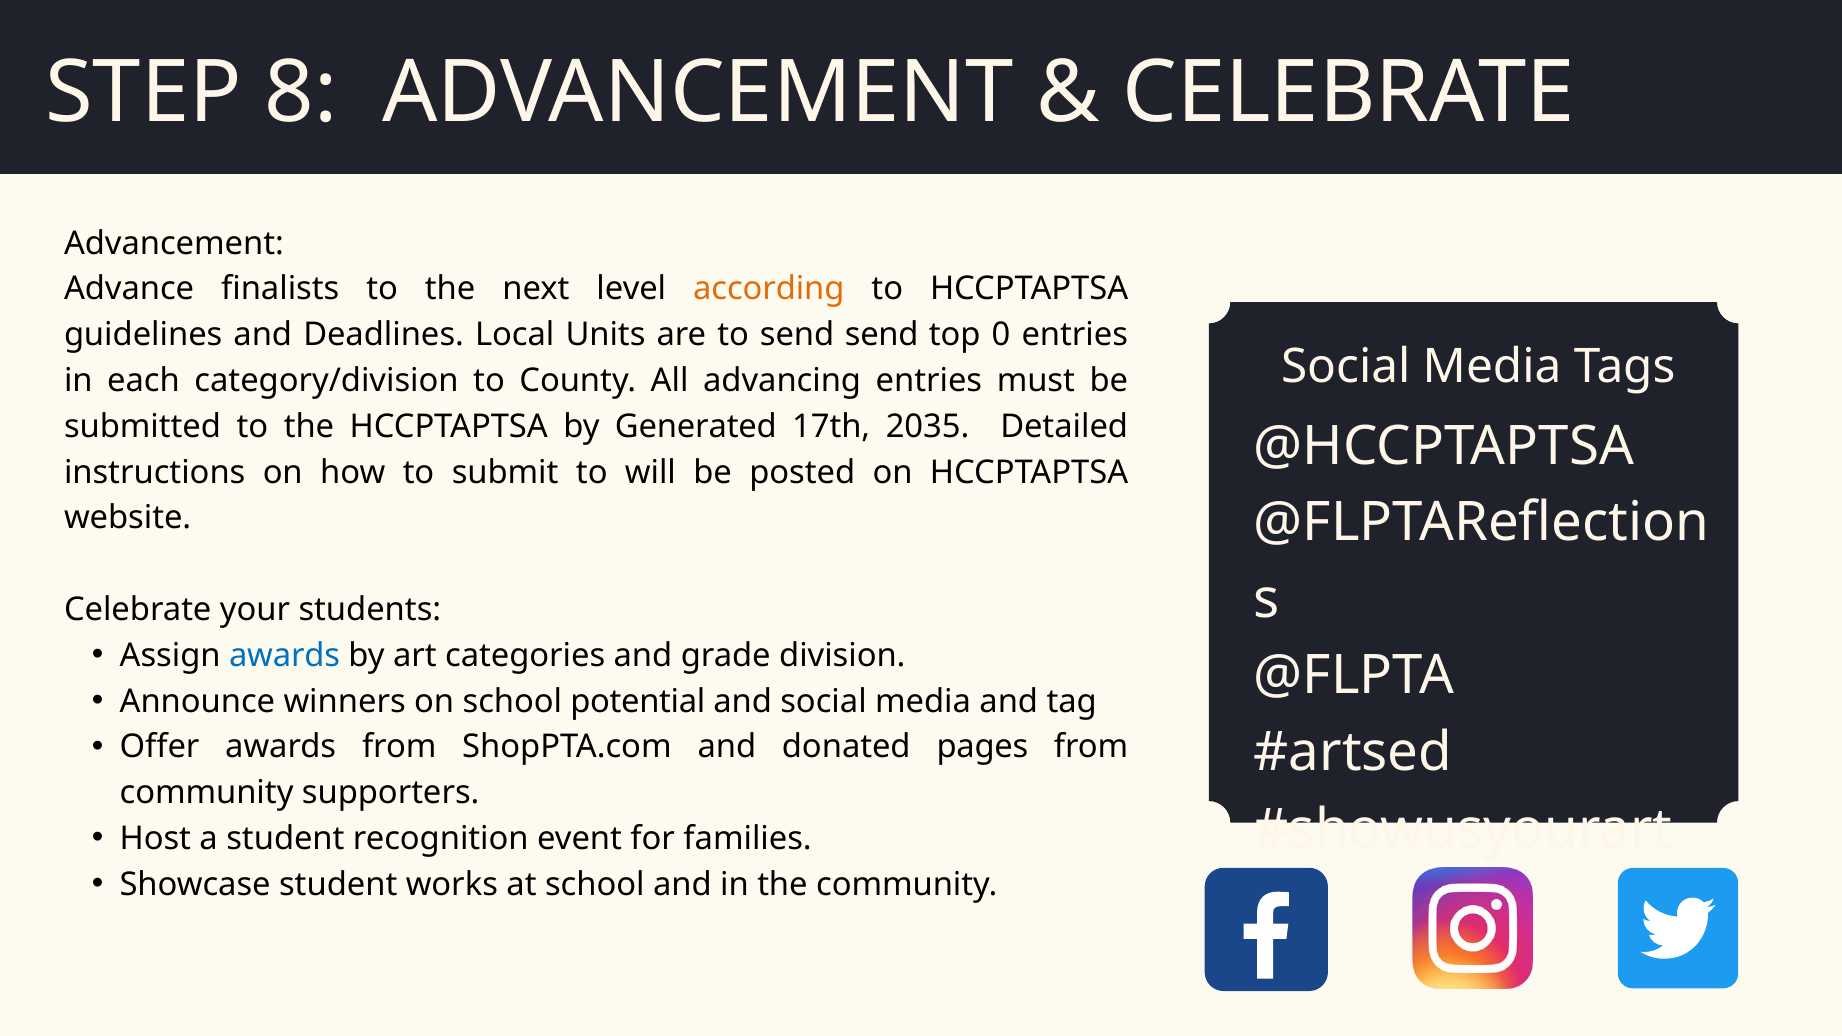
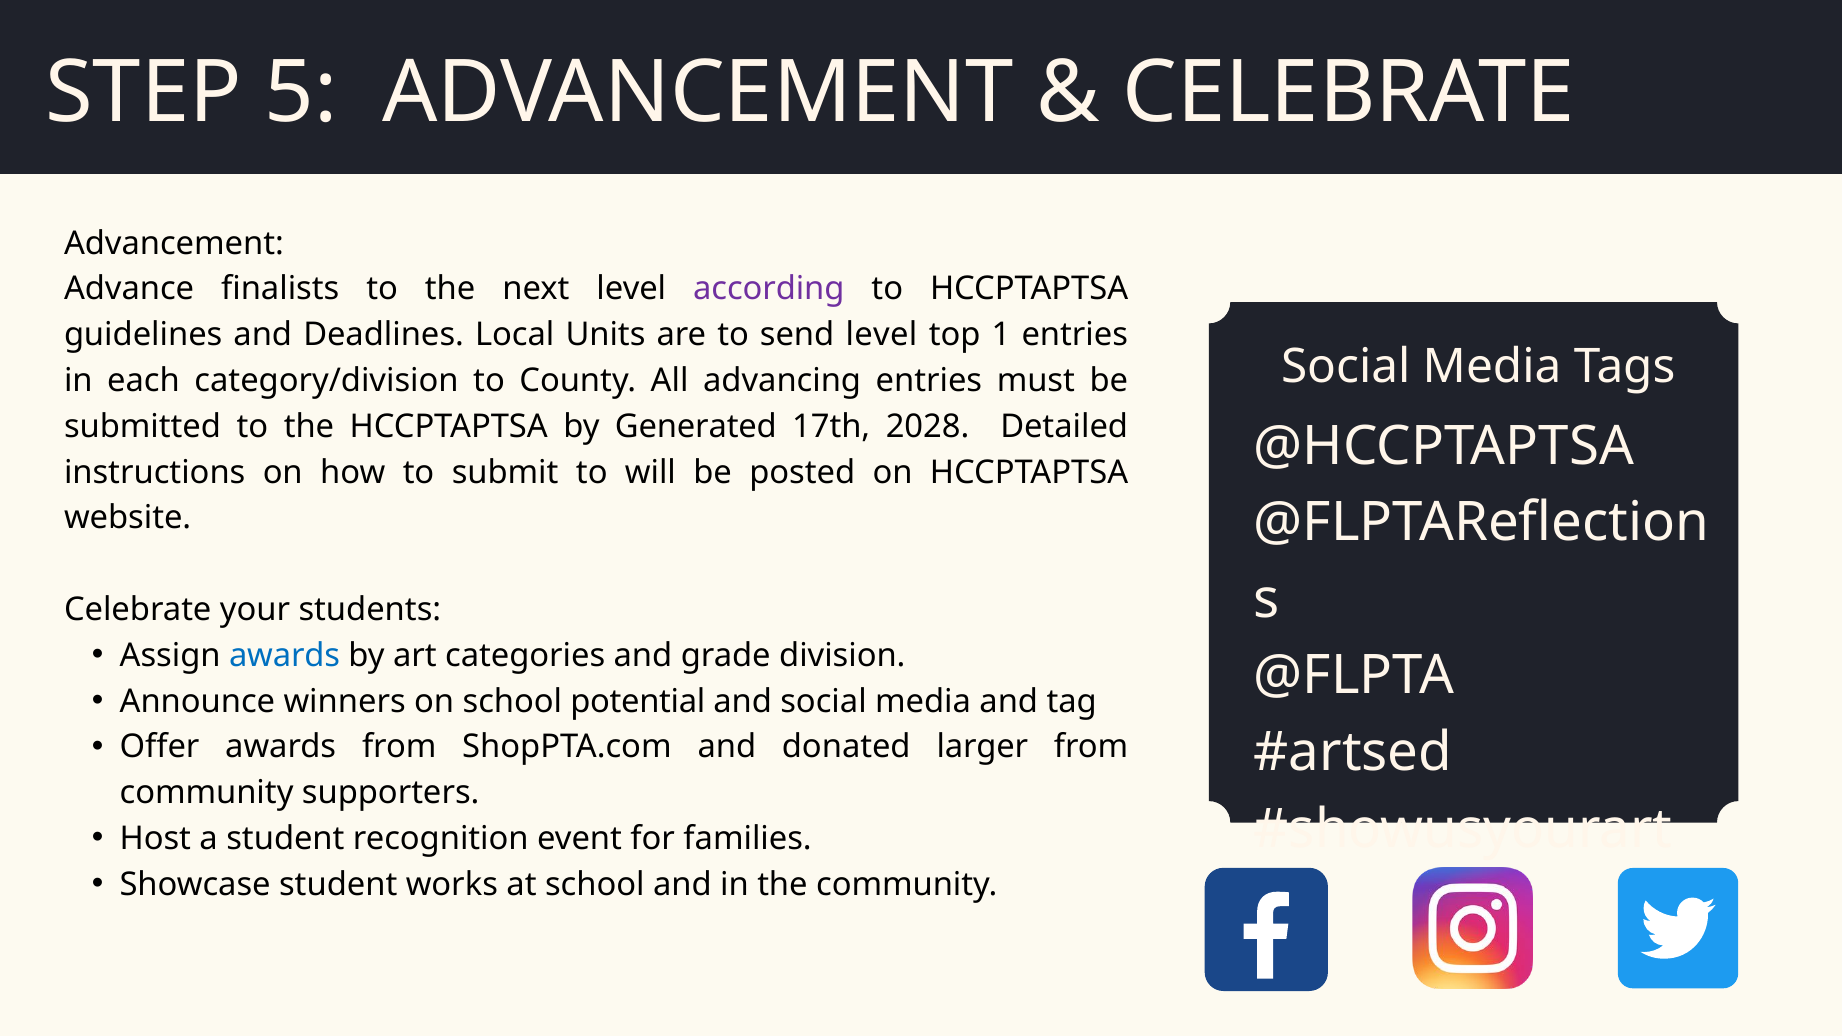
8: 8 -> 5
according colour: orange -> purple
send send: send -> level
0: 0 -> 1
2035: 2035 -> 2028
pages: pages -> larger
